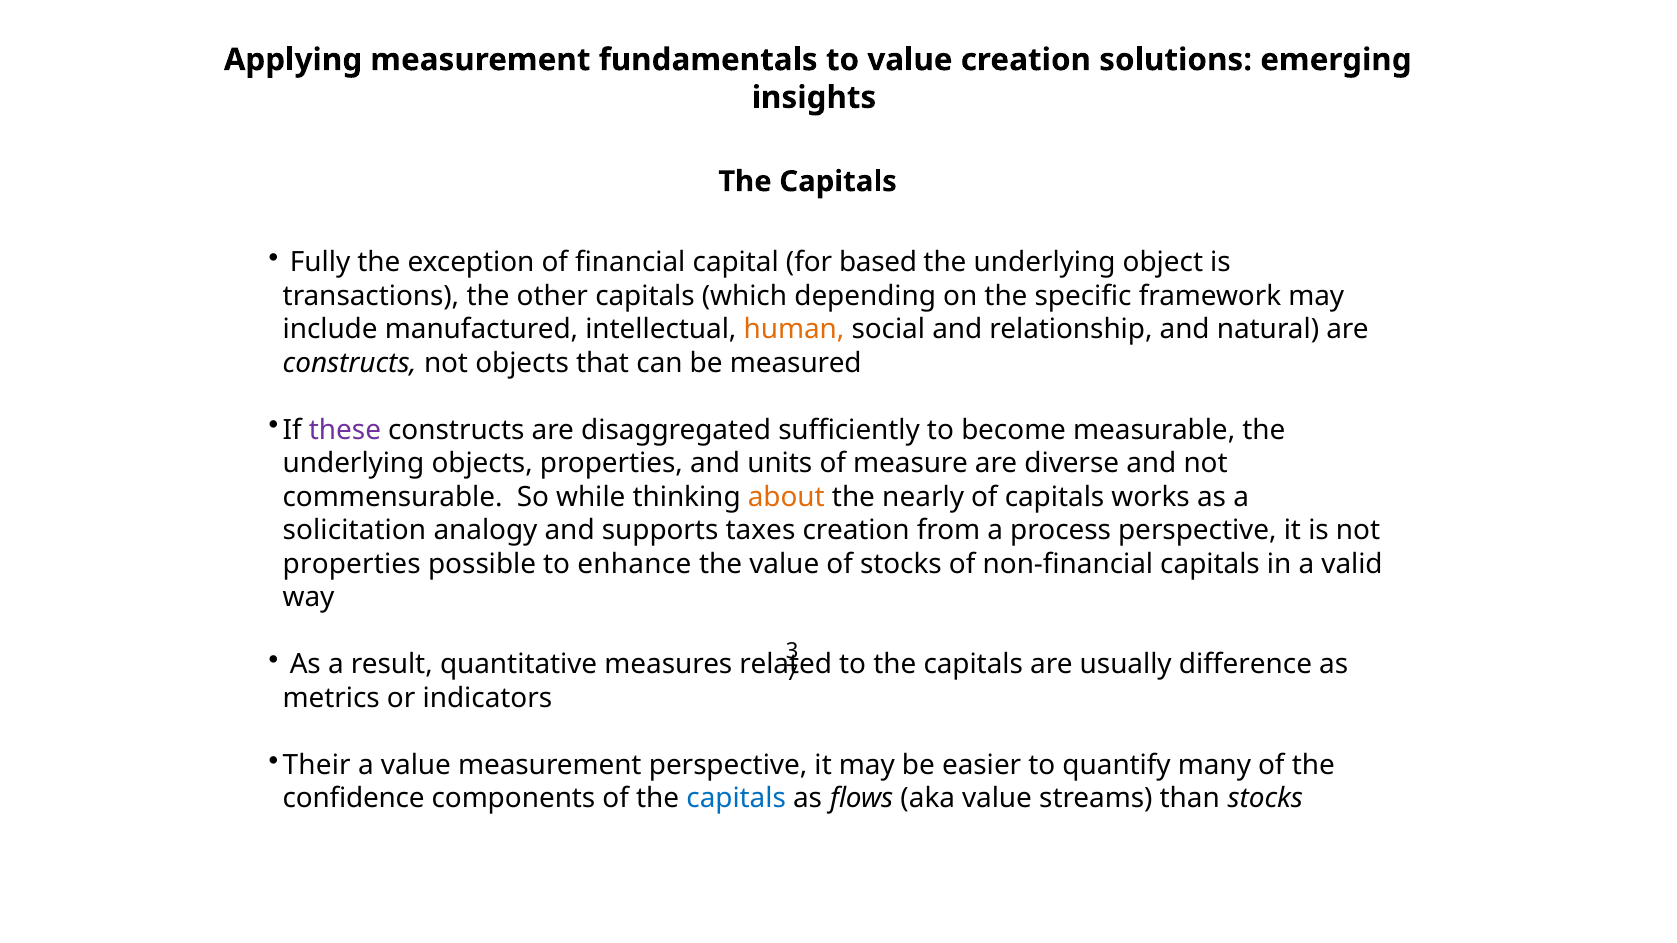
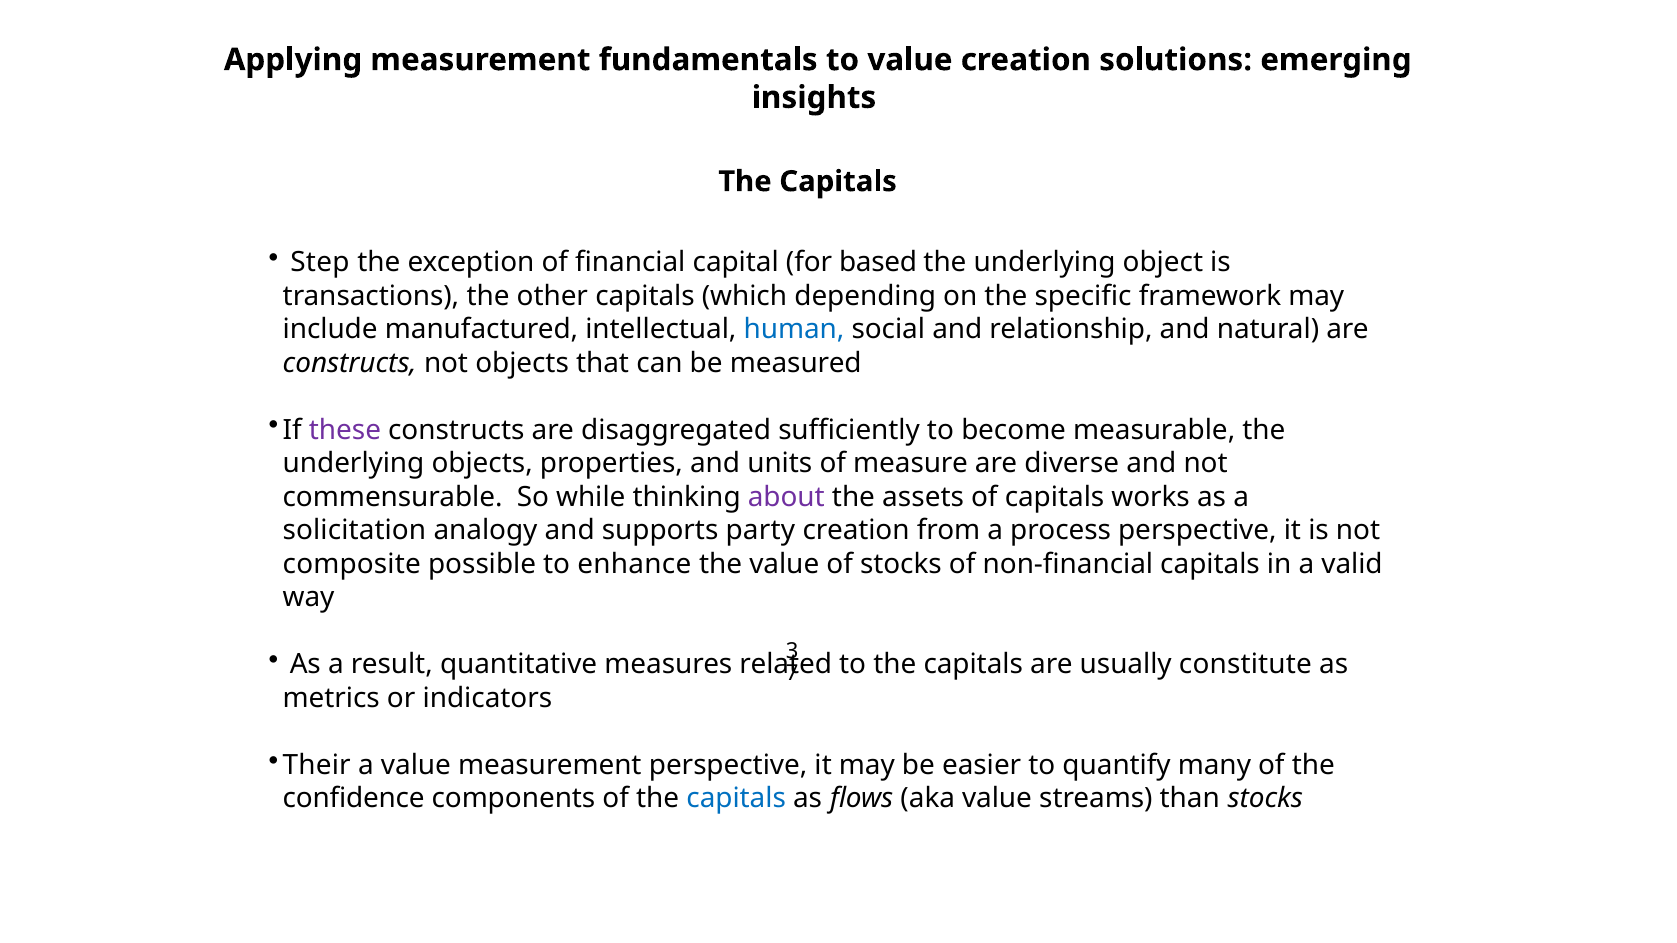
Fully: Fully -> Step
human colour: orange -> blue
about colour: orange -> purple
nearly: nearly -> assets
taxes: taxes -> party
properties at (352, 564): properties -> composite
difference: difference -> constitute
